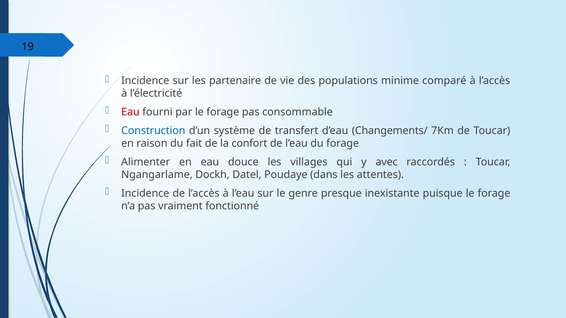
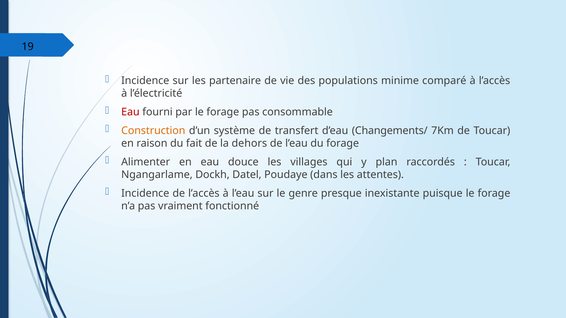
Construction colour: blue -> orange
confort: confort -> dehors
avec: avec -> plan
